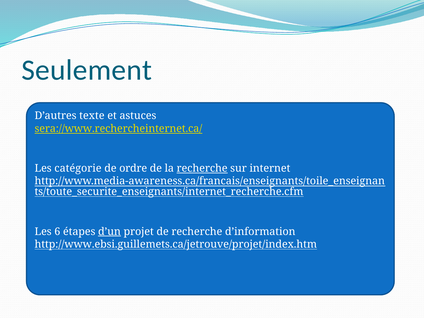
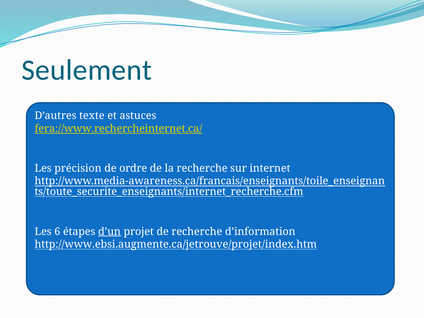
sera://www.rechercheinternet.ca/: sera://www.rechercheinternet.ca/ -> fera://www.rechercheinternet.ca/
catégorie: catégorie -> précision
recherche at (202, 168) underline: present -> none
http://www.ebsi.guillemets.ca/jetrouve/projet/index.htm: http://www.ebsi.guillemets.ca/jetrouve/projet/index.htm -> http://www.ebsi.augmente.ca/jetrouve/projet/index.htm
